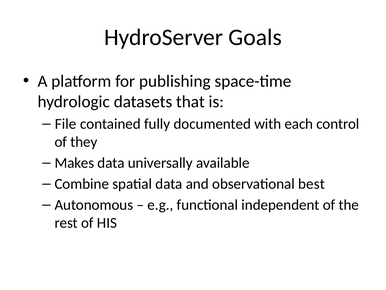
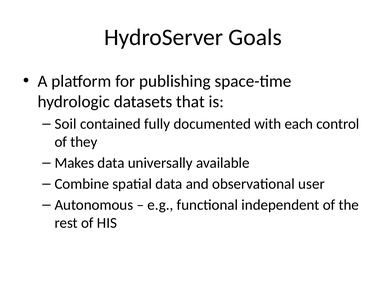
File: File -> Soil
best: best -> user
